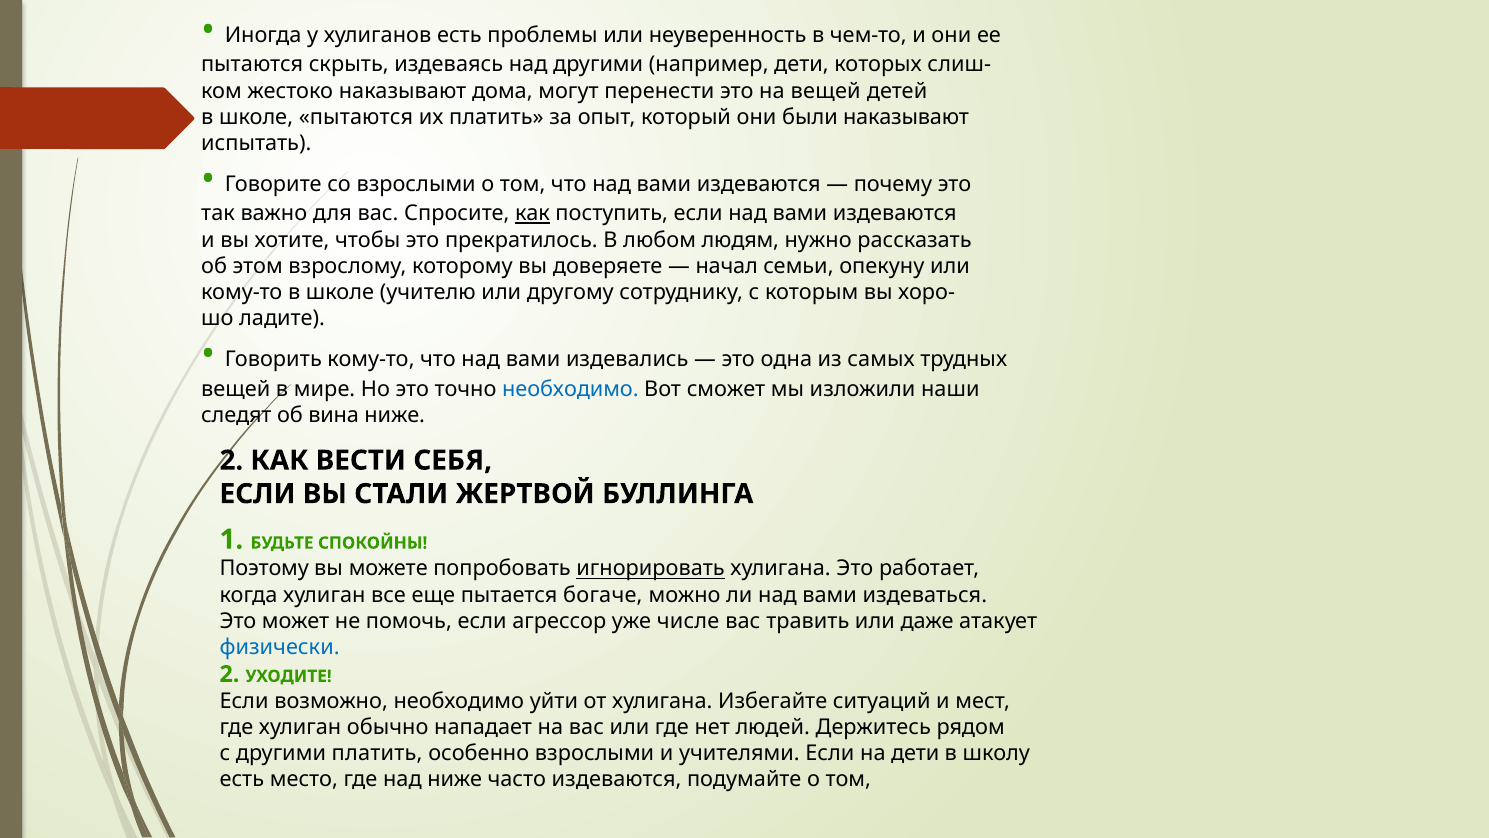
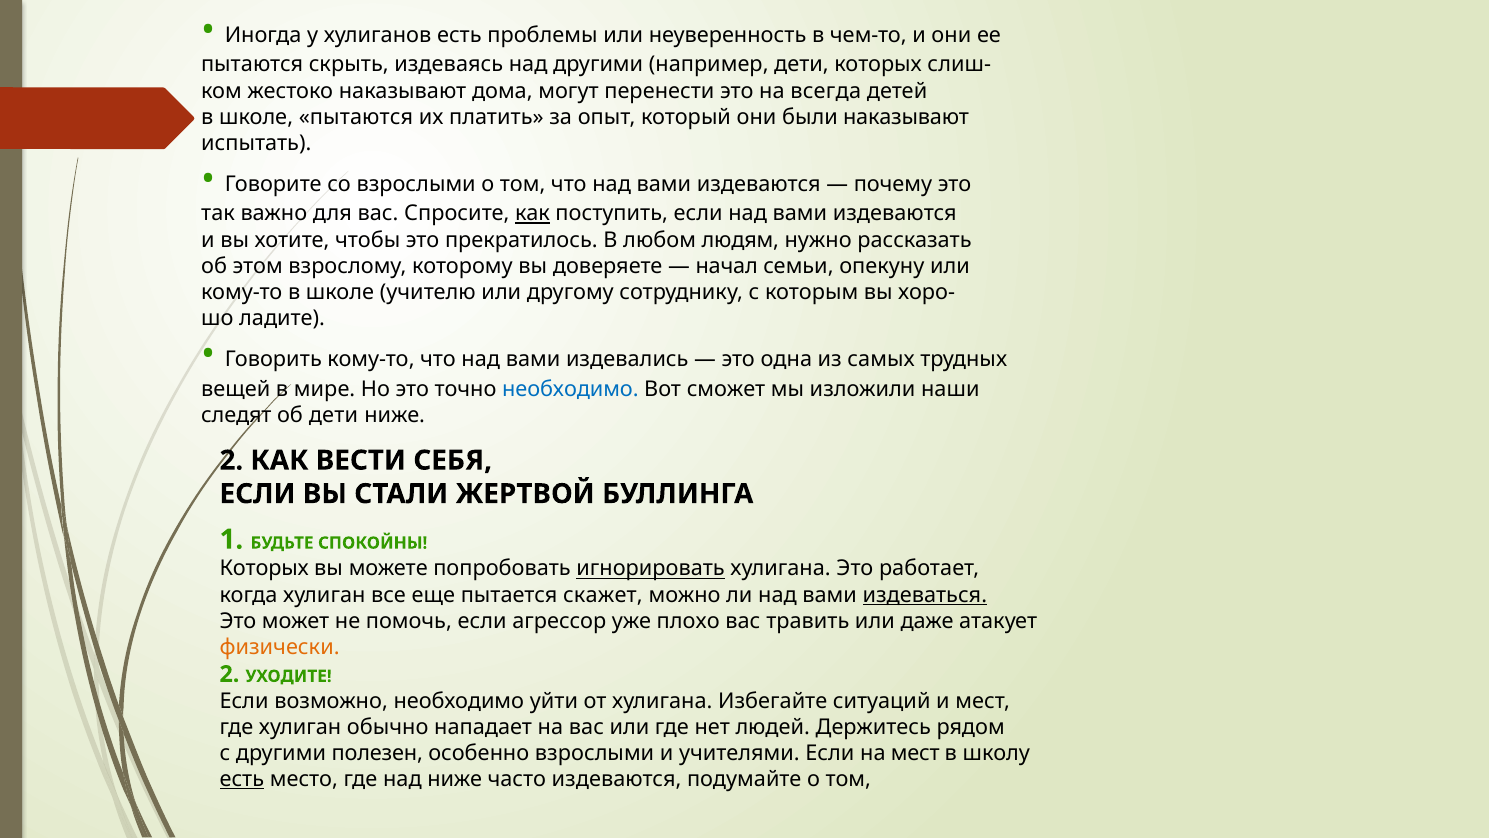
на вещей: вещей -> всегда
об вина: вина -> дети
Поэтому at (264, 569): Поэтому -> Которых
богаче: богаче -> скажет
издеваться underline: none -> present
числе: числе -> плохо
физически colour: blue -> orange
другими платить: платить -> полезен
на дети: дети -> мест
есть at (242, 779) underline: none -> present
